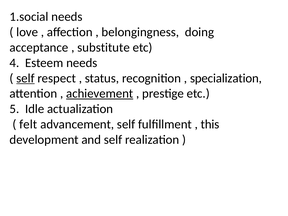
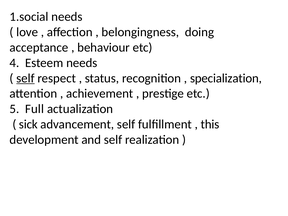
substitute: substitute -> behaviour
achievement underline: present -> none
Idle: Idle -> Full
felt: felt -> sick
